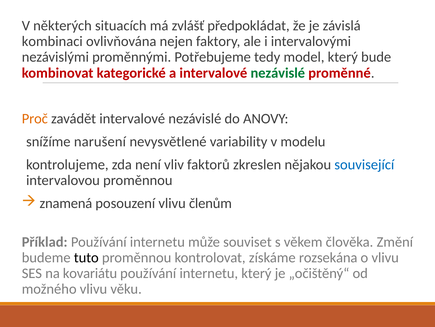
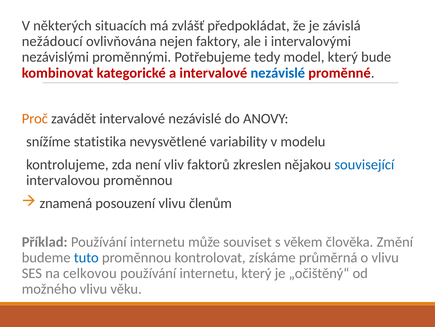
kombinaci: kombinaci -> nežádoucí
nezávislé at (278, 73) colour: green -> blue
narušení: narušení -> statistika
tuto colour: black -> blue
rozsekána: rozsekána -> průměrná
kovariátu: kovariátu -> celkovou
